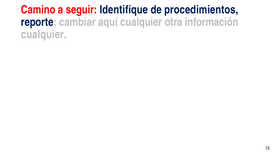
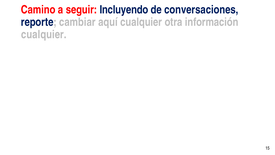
Identifique: Identifique -> Incluyendo
procedimientos: procedimientos -> conversaciones
